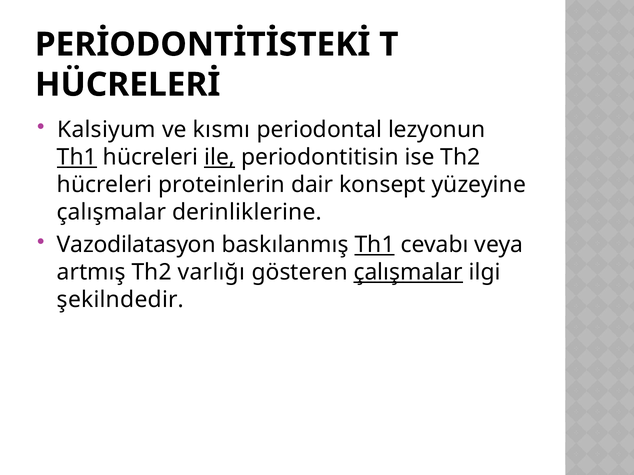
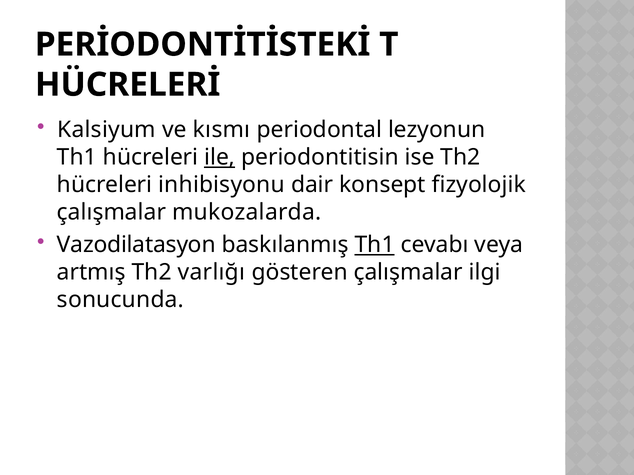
Th1 at (77, 158) underline: present -> none
proteinlerin: proteinlerin -> inhibisyonu
yüzeyine: yüzeyine -> fizyolojik
derinliklerine: derinliklerine -> mukozalarda
çalışmalar at (408, 273) underline: present -> none
şekilndedir: şekilndedir -> sonucunda
